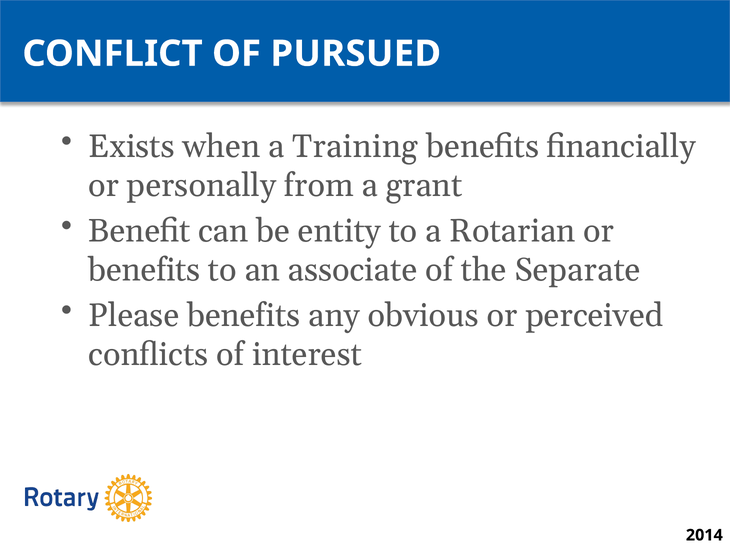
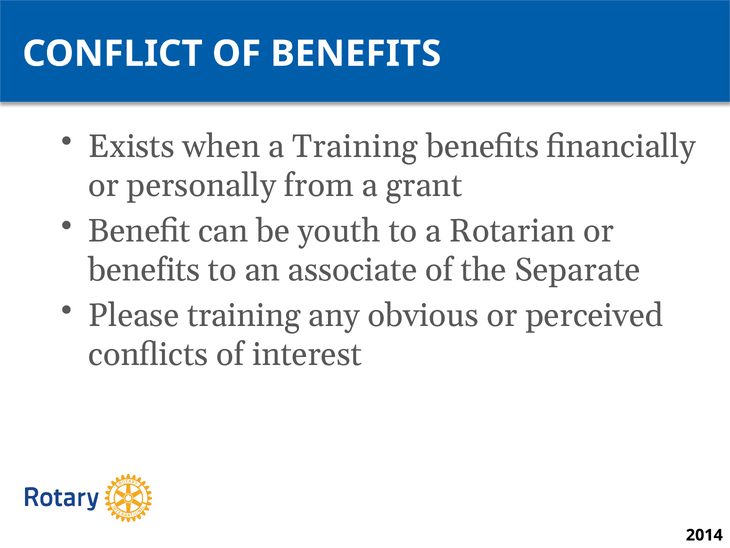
OF PURSUED: PURSUED -> BENEFITS
entity: entity -> youth
Please benefits: benefits -> training
